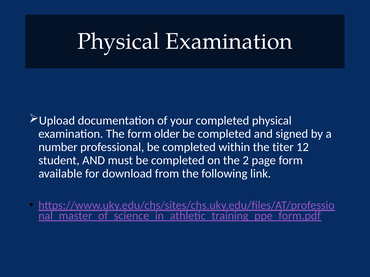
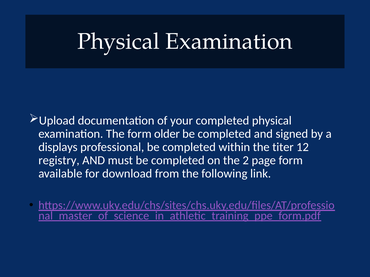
number: number -> displays
student: student -> registry
